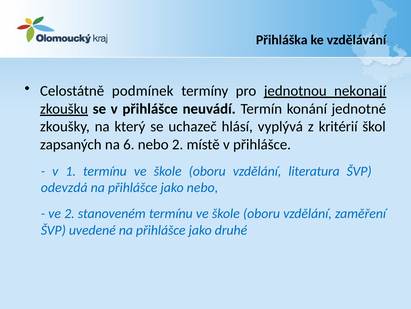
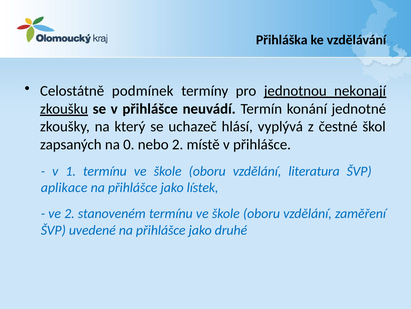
kritérií: kritérií -> čestné
6: 6 -> 0
odevzdá: odevzdá -> aplikace
jako nebo: nebo -> lístek
